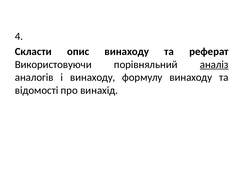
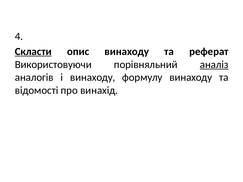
Скласти underline: none -> present
